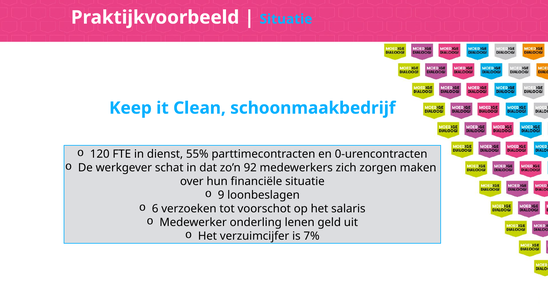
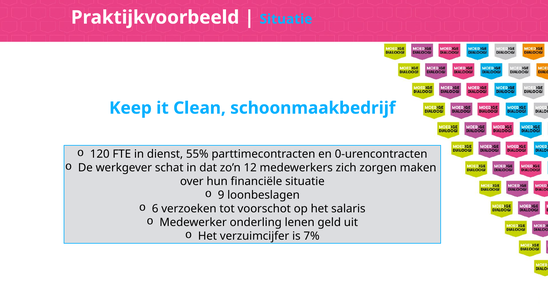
92: 92 -> 12
